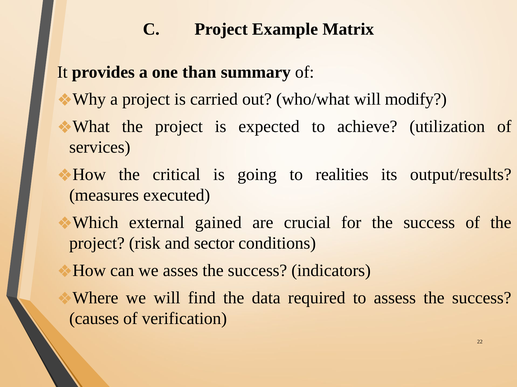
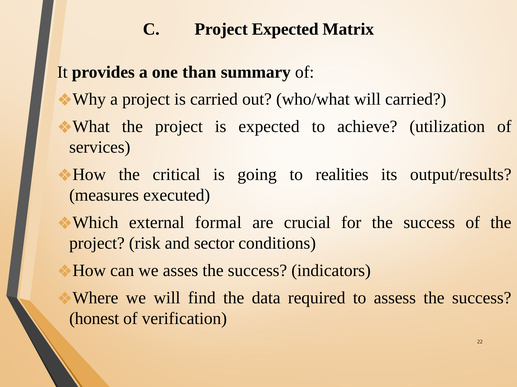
Project Example: Example -> Expected
will modify: modify -> carried
gained: gained -> formal
causes: causes -> honest
